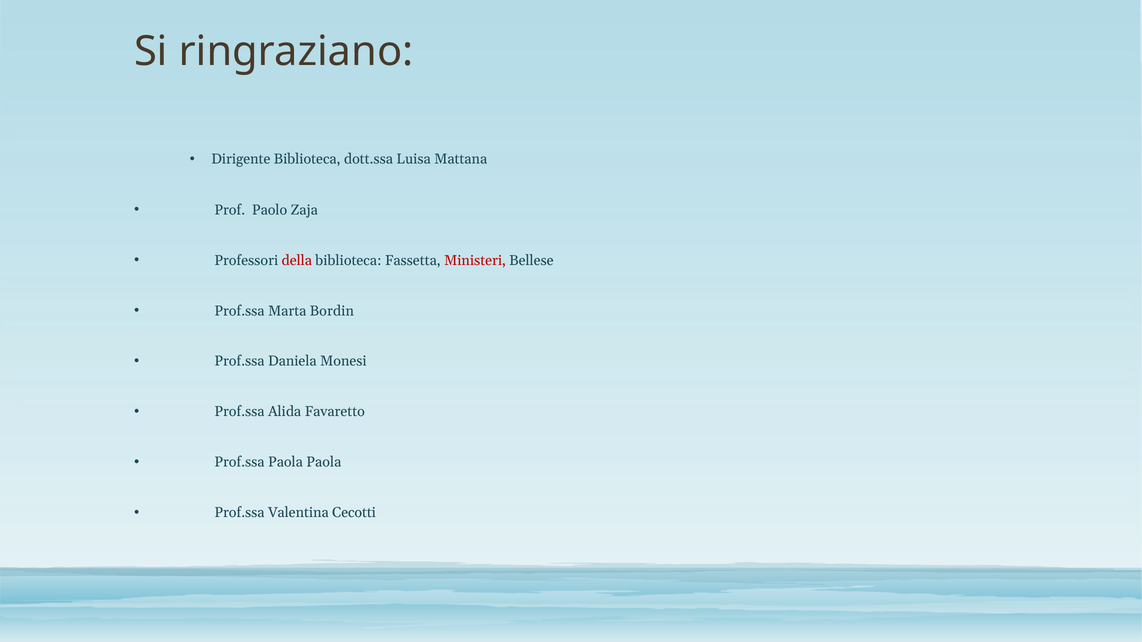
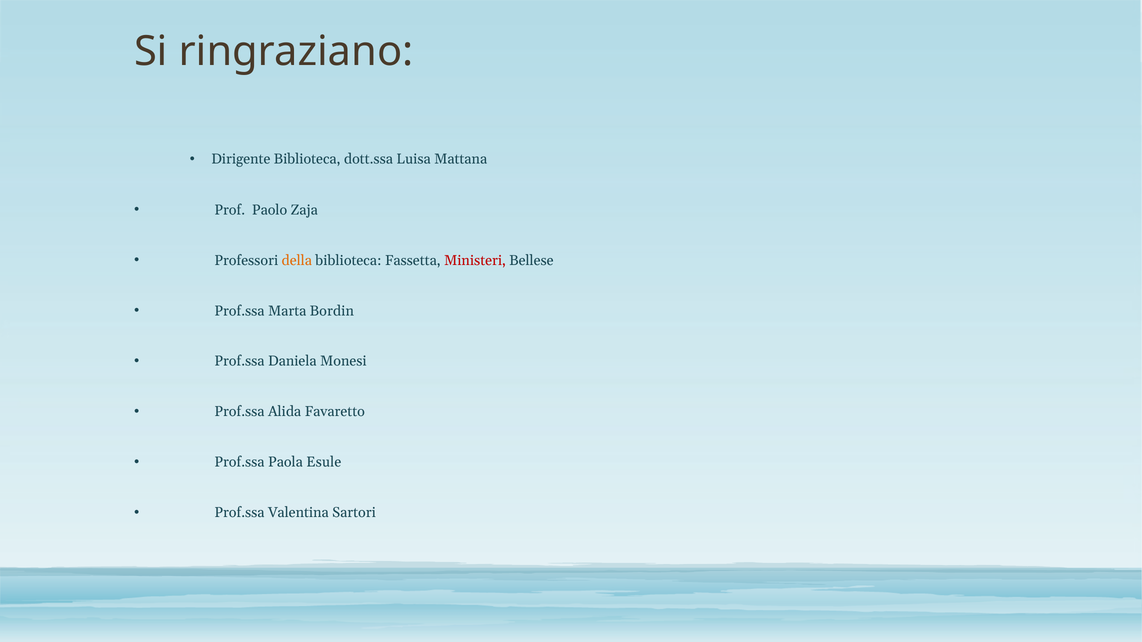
della colour: red -> orange
Paola Paola: Paola -> Esule
Cecotti: Cecotti -> Sartori
